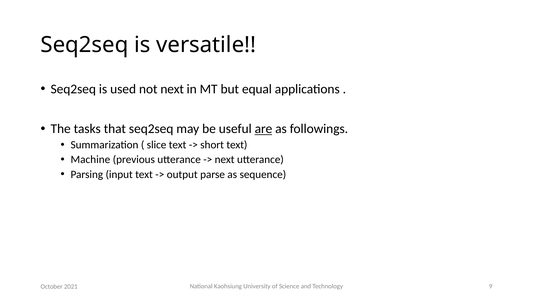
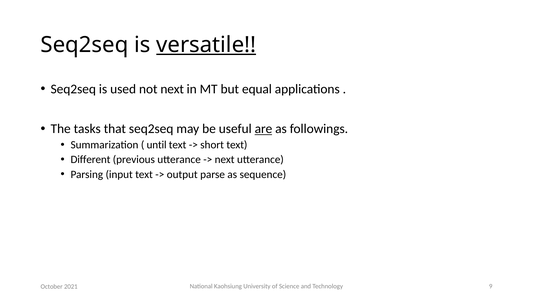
versatile underline: none -> present
slice: slice -> until
Machine: Machine -> Different
